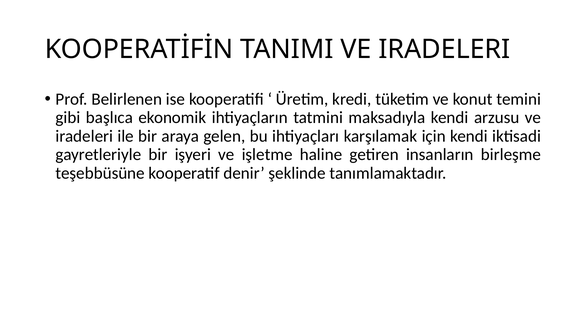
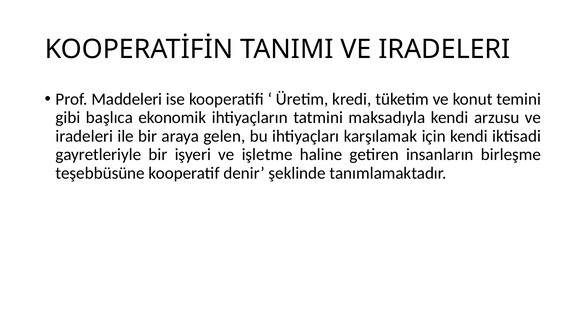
Belirlenen: Belirlenen -> Maddeleri
